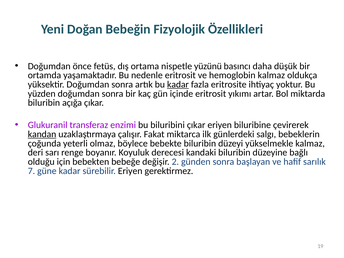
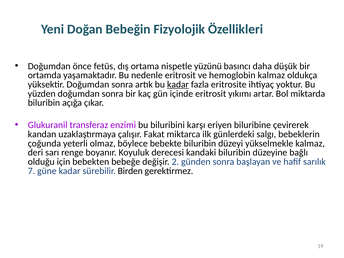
biluribini çıkar: çıkar -> karşı
kandan underline: present -> none
sürebilir Eriyen: Eriyen -> Birden
